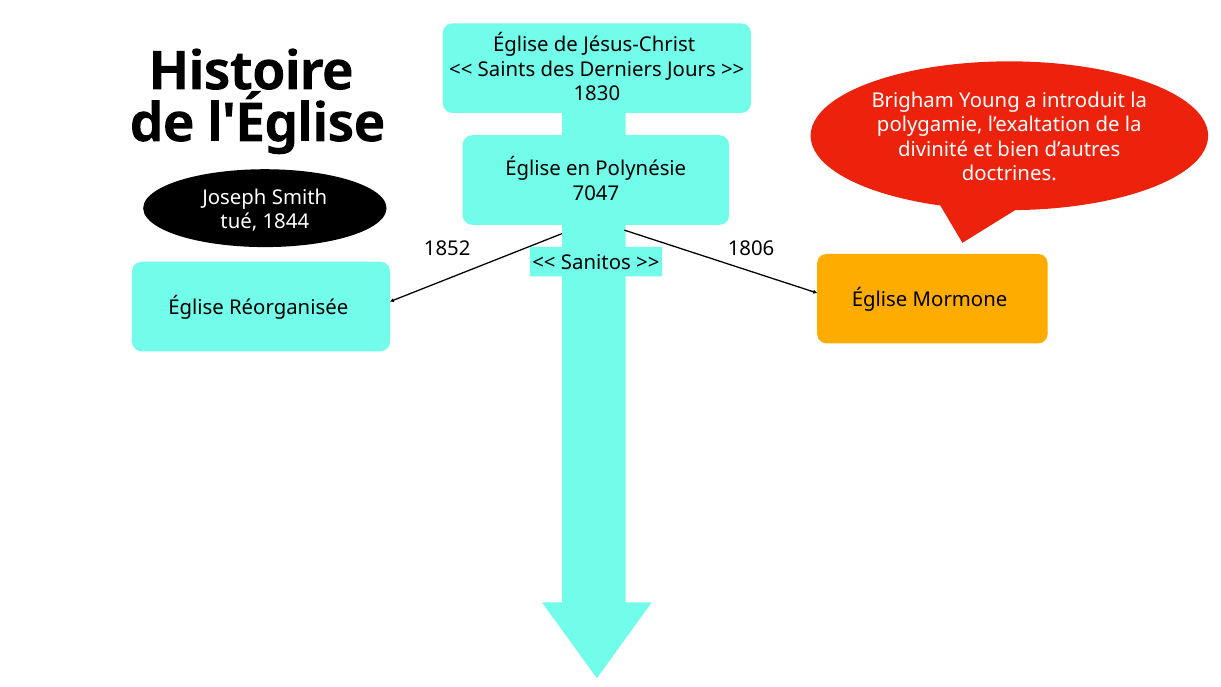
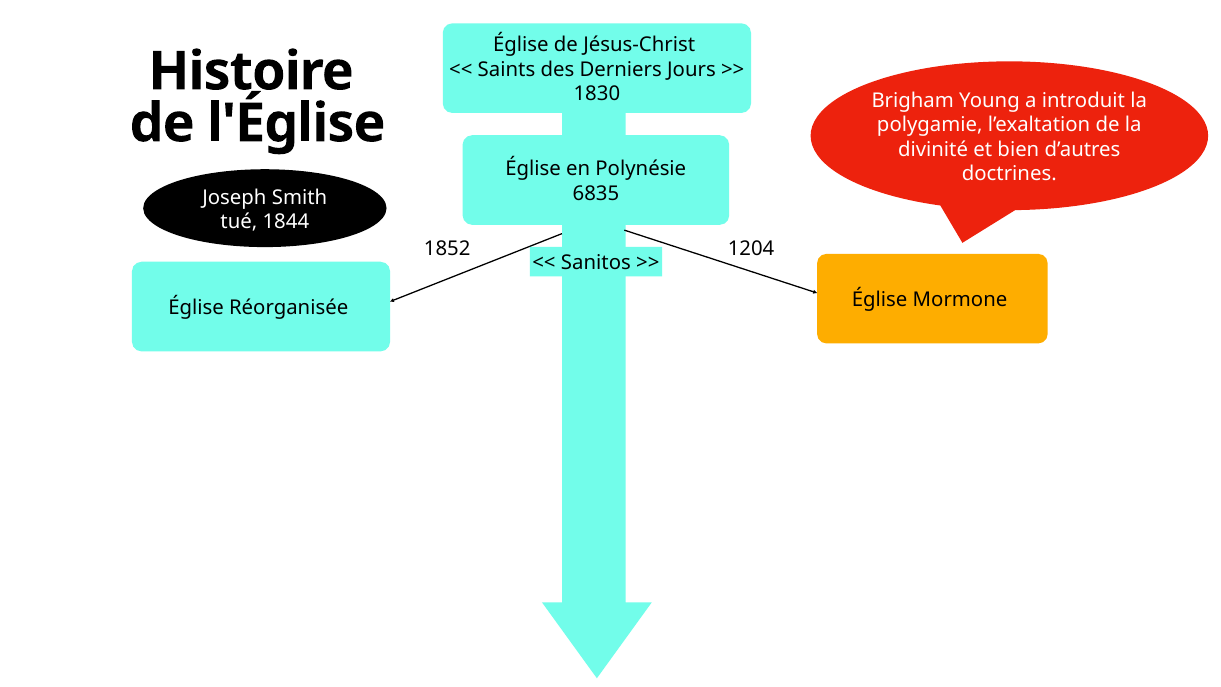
7047: 7047 -> 6835
1806: 1806 -> 1204
